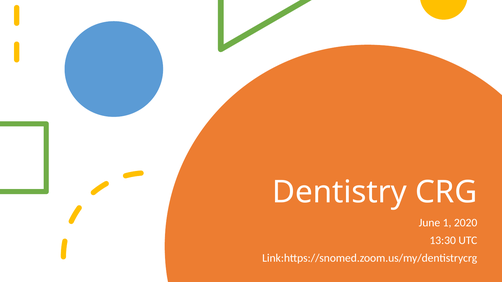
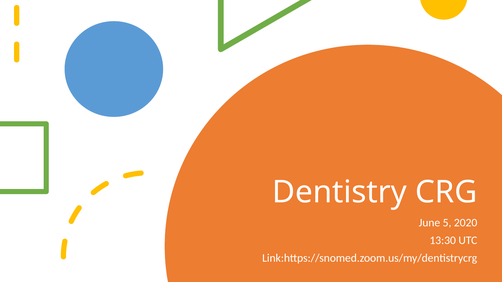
1: 1 -> 5
